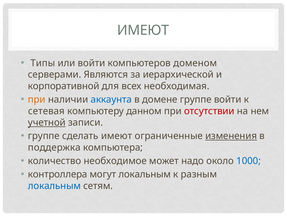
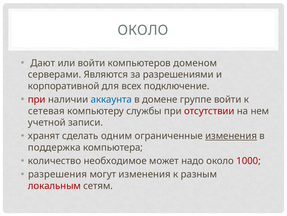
ИМЕЮТ at (143, 30): ИМЕЮТ -> ОКОЛО
Типы: Типы -> Дают
иерархической: иерархической -> разрешениями
необходимая: необходимая -> подключение
при at (37, 99) colour: orange -> red
данном: данном -> службы
учетной underline: present -> none
группе at (44, 136): группе -> хранят
сделать имеют: имеют -> одним
1000 colour: blue -> red
контроллера: контроллера -> разрешения
могут локальным: локальным -> изменения
локальным at (54, 185) colour: blue -> red
